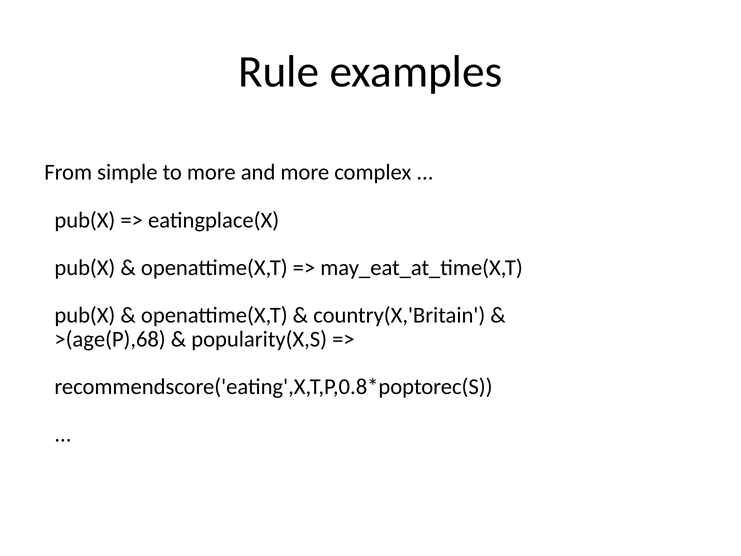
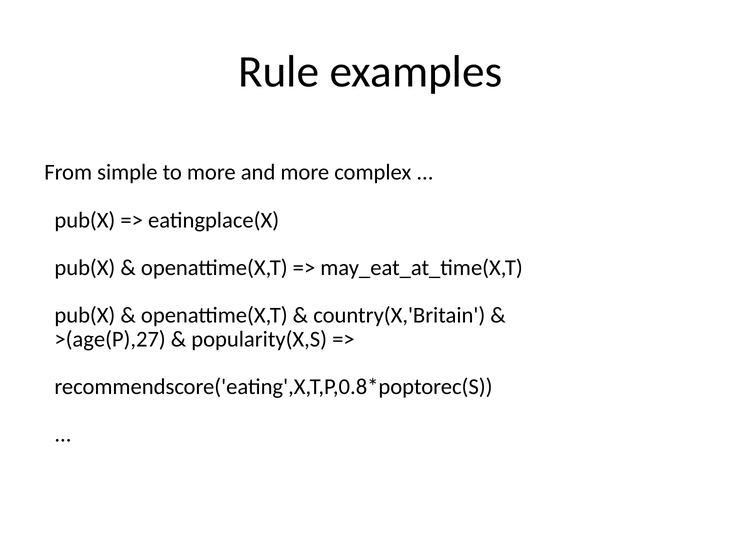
>(age(P),68: >(age(P),68 -> >(age(P),27
